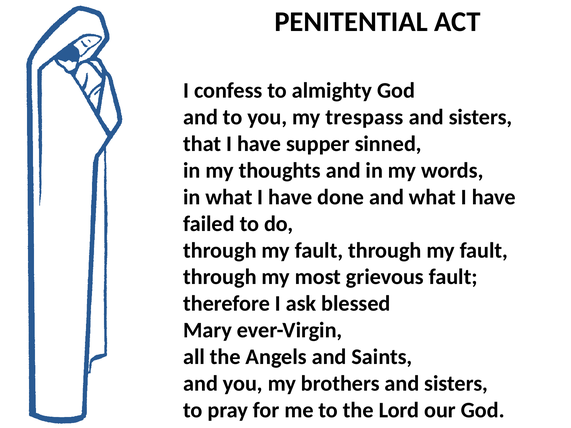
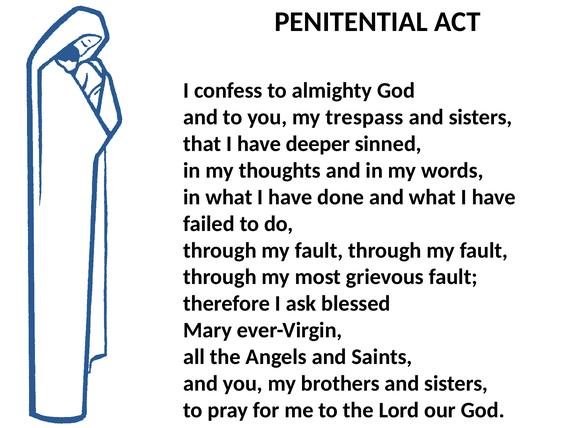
supper: supper -> deeper
